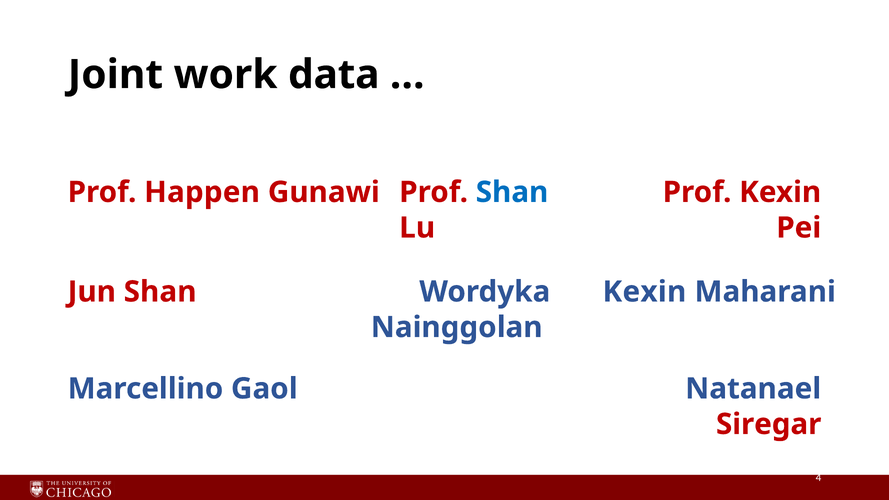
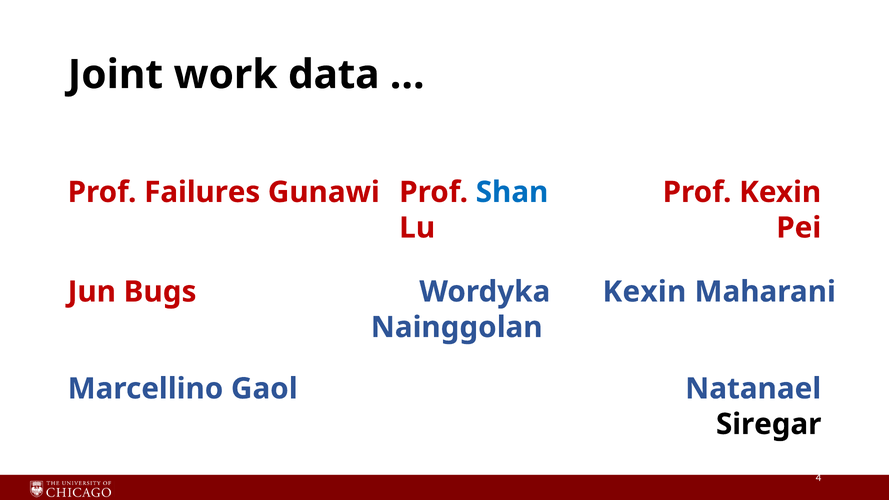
Happen: Happen -> Failures
Jun Shan: Shan -> Bugs
Siregar colour: red -> black
